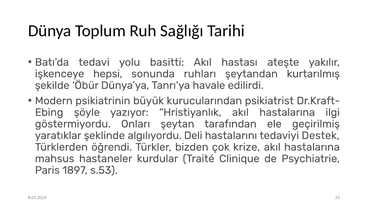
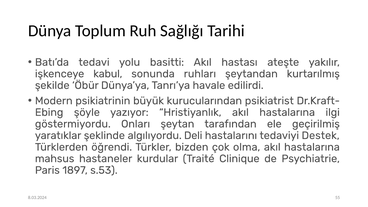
hepsi: hepsi -> kabul
krize: krize -> olma
